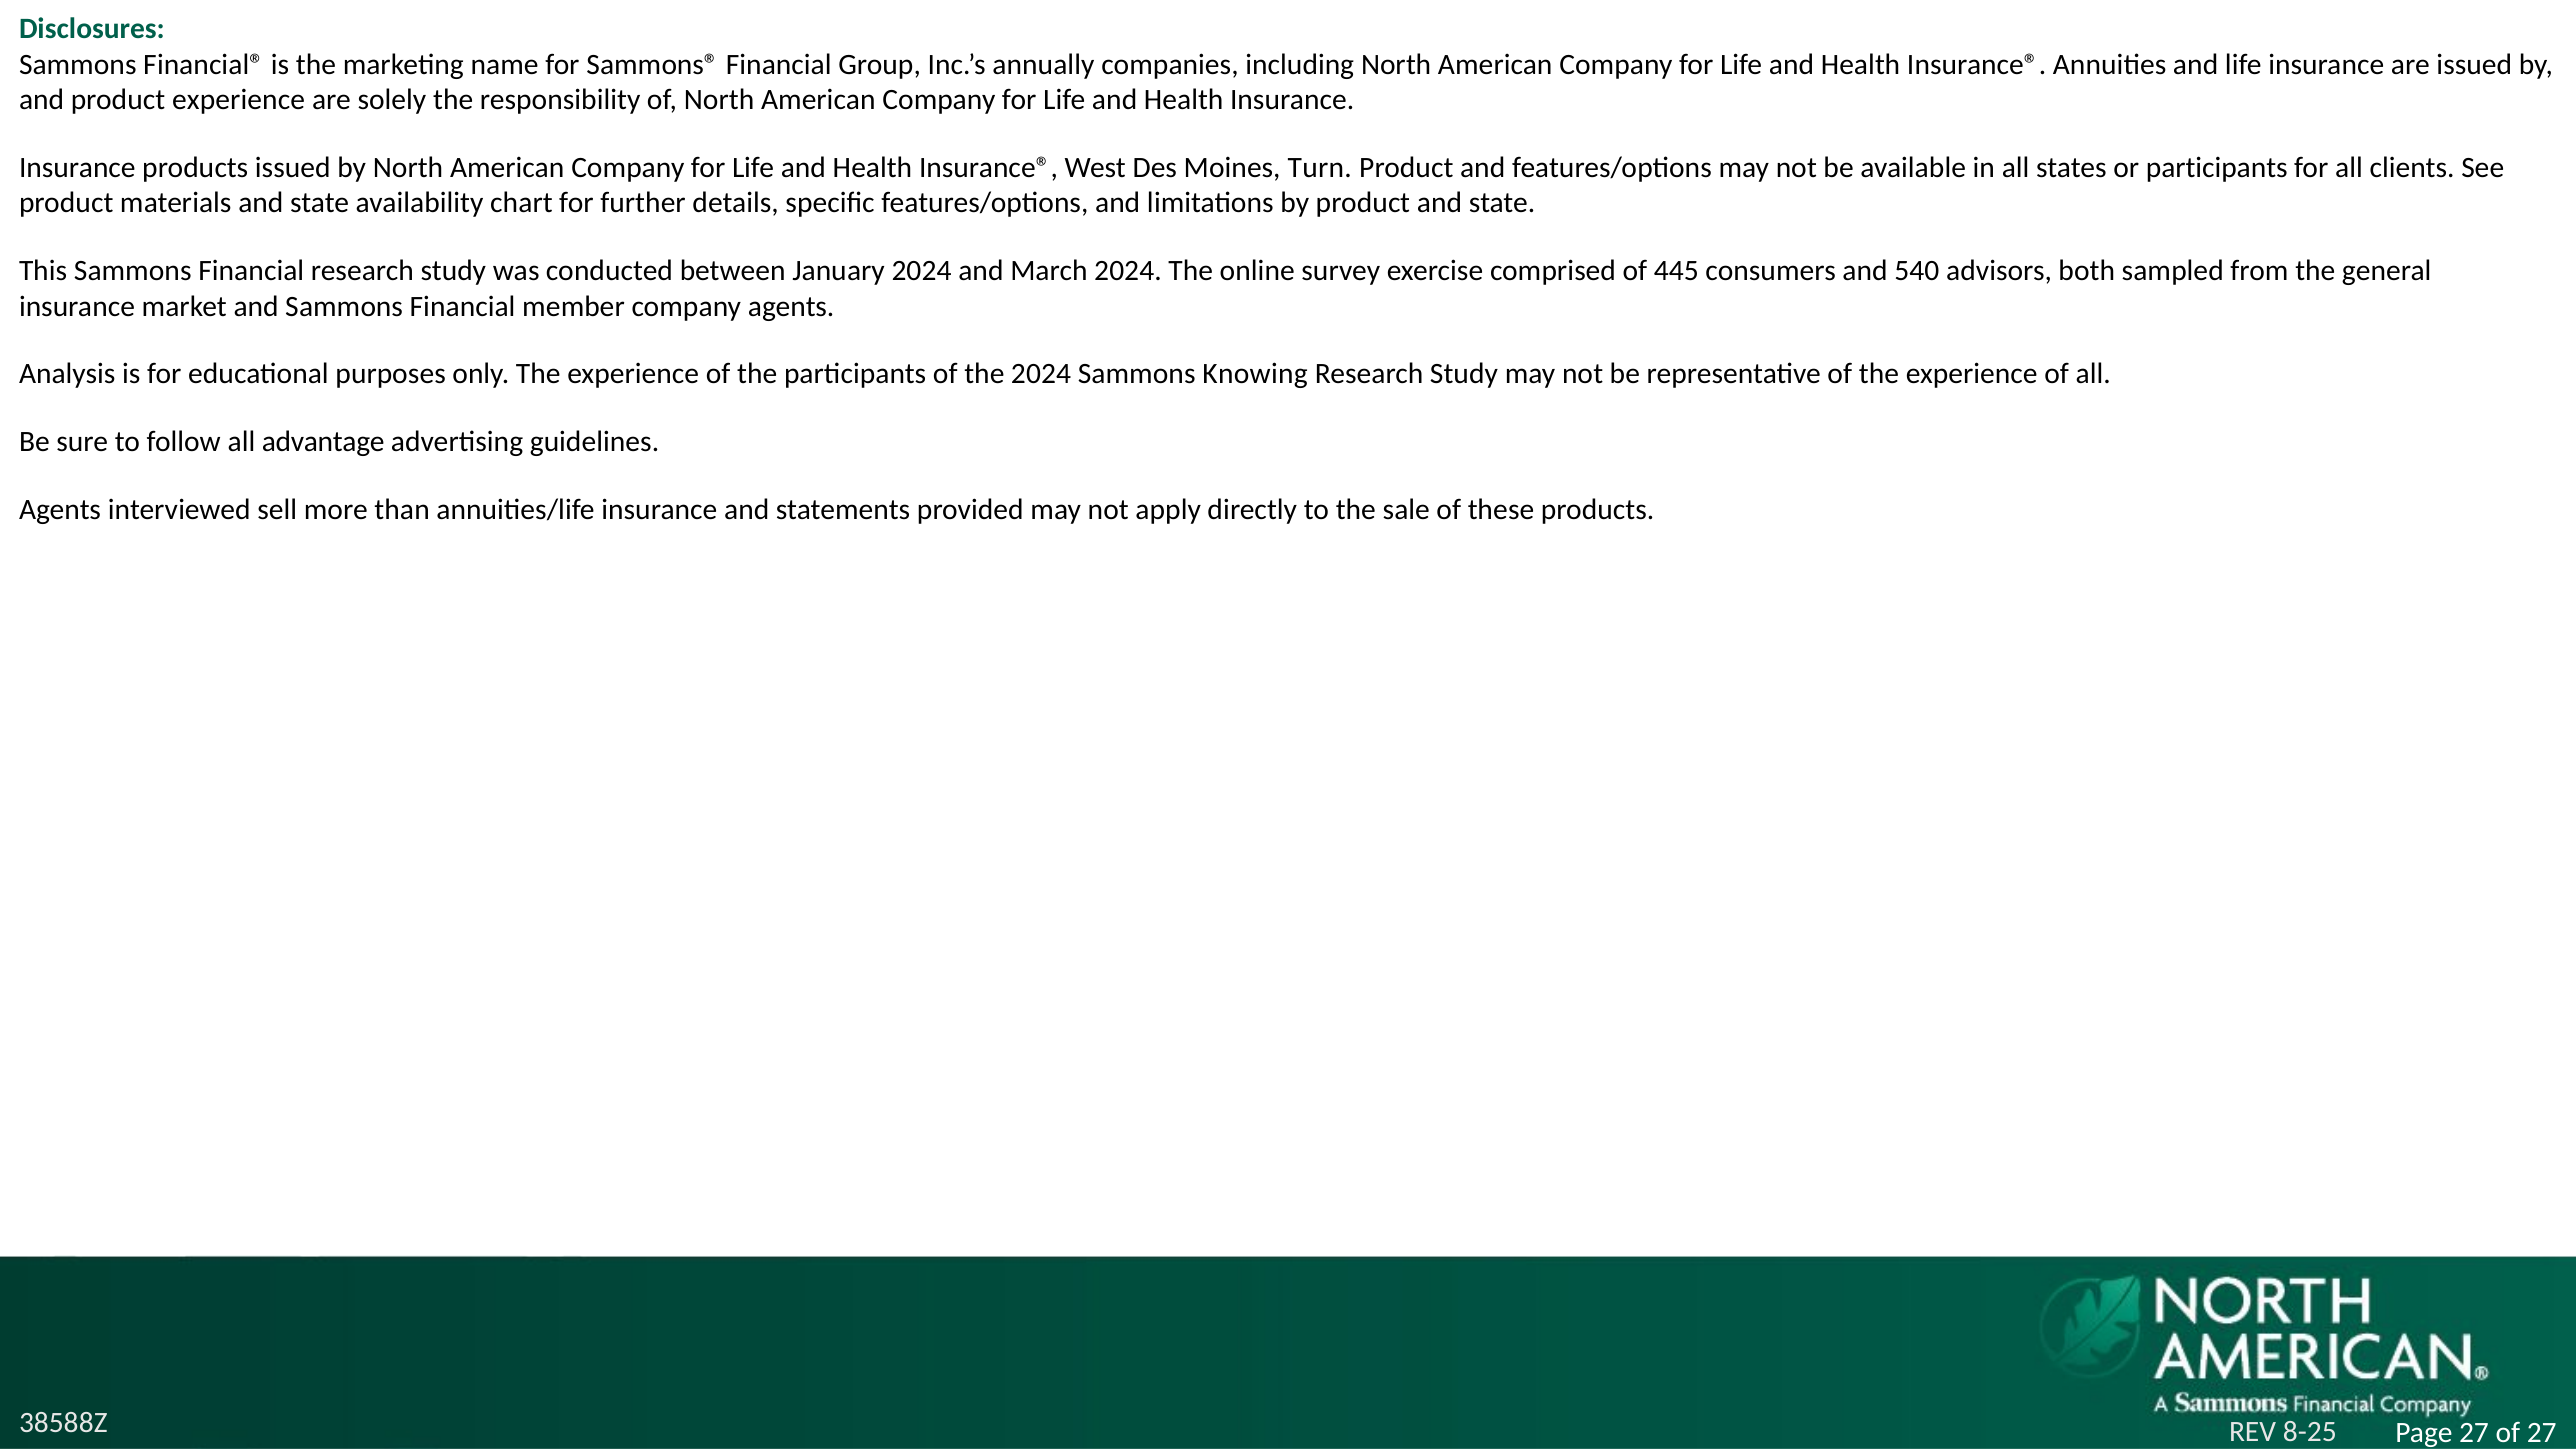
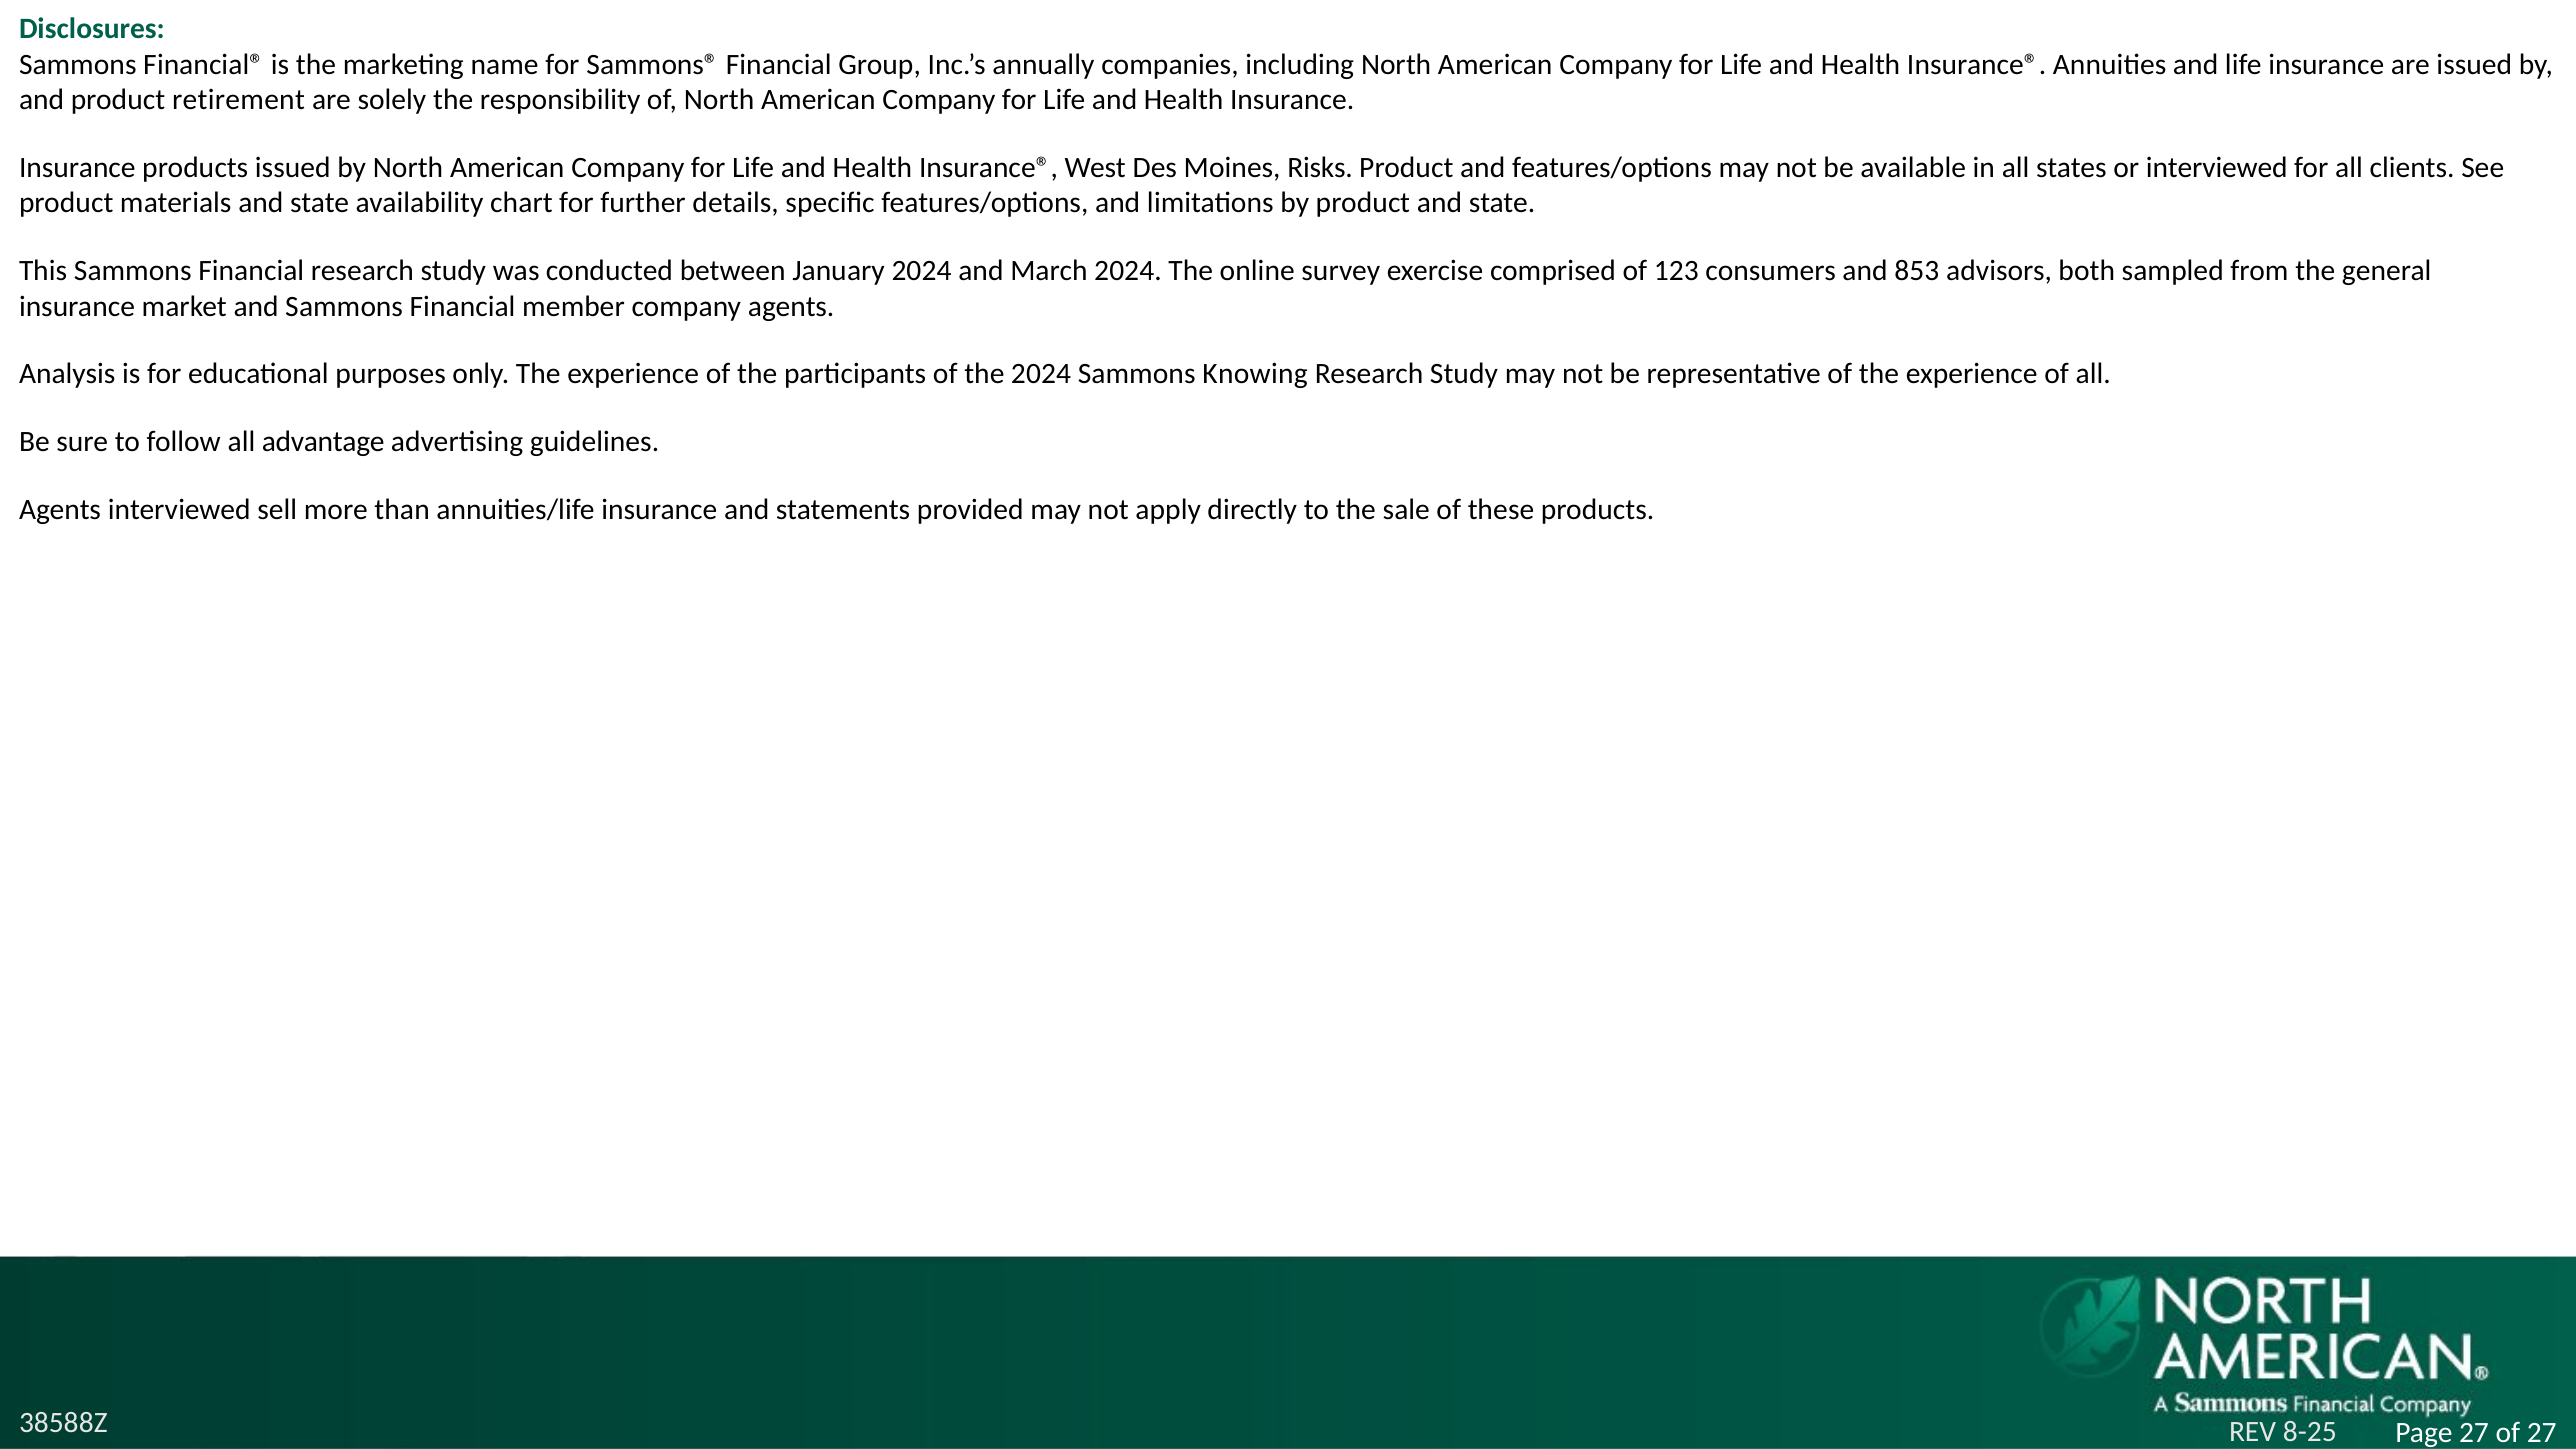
product experience: experience -> retirement
Turn: Turn -> Risks
or participants: participants -> interviewed
445: 445 -> 123
540: 540 -> 853
